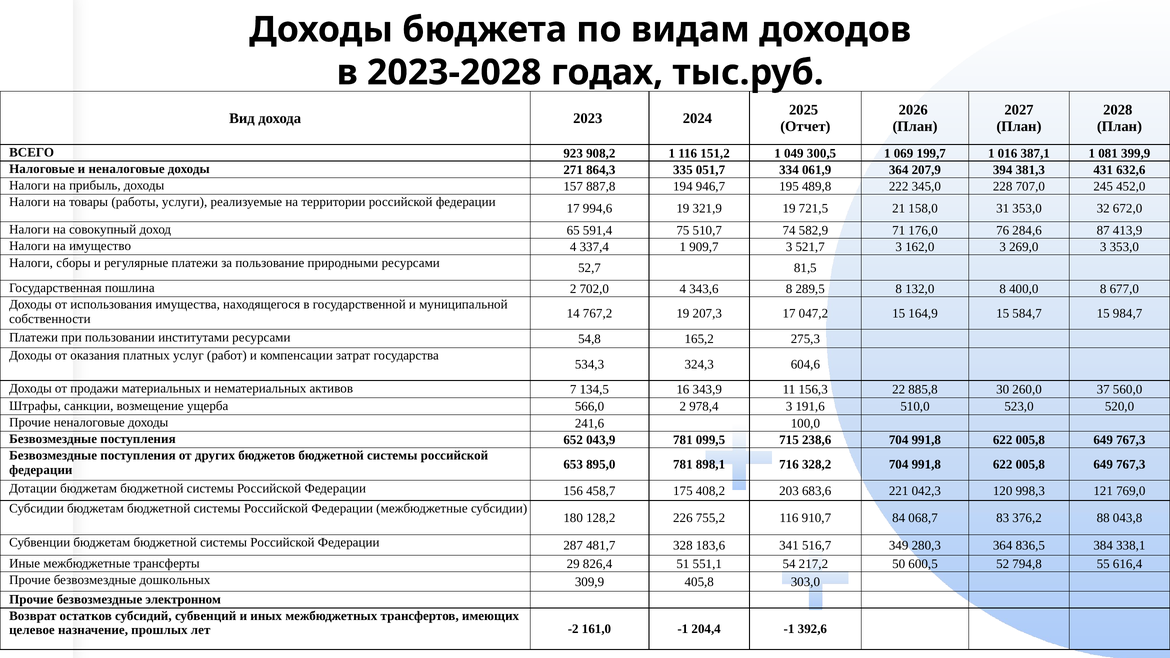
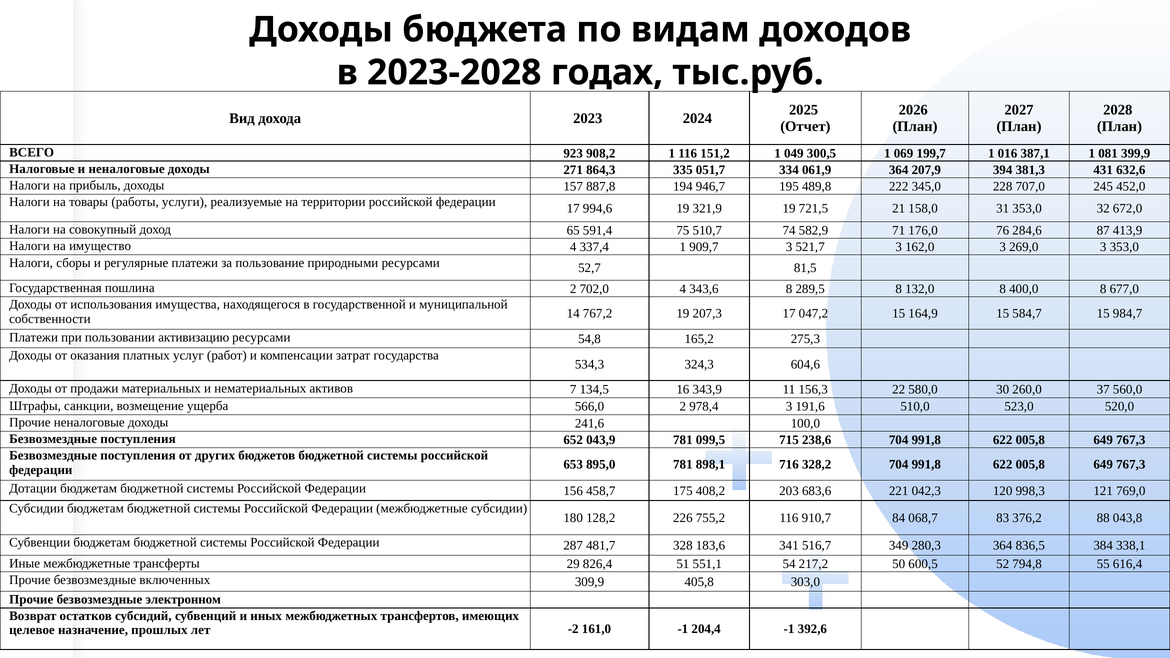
институтами: институтами -> активизацию
885,8: 885,8 -> 580,0
дошкольных: дошкольных -> включенных
